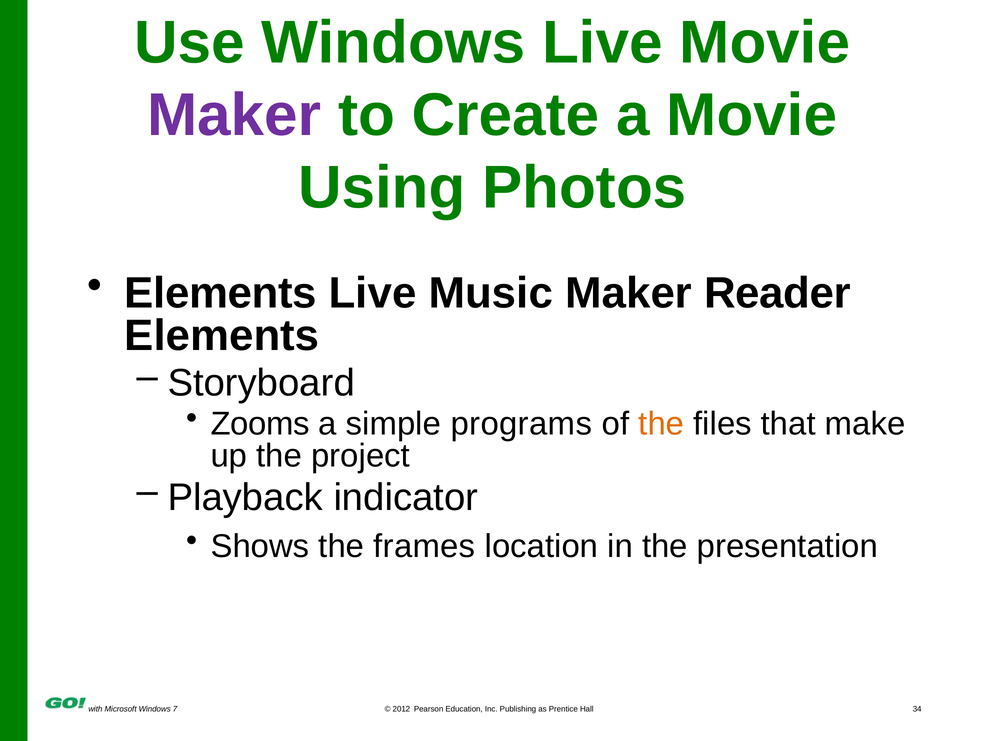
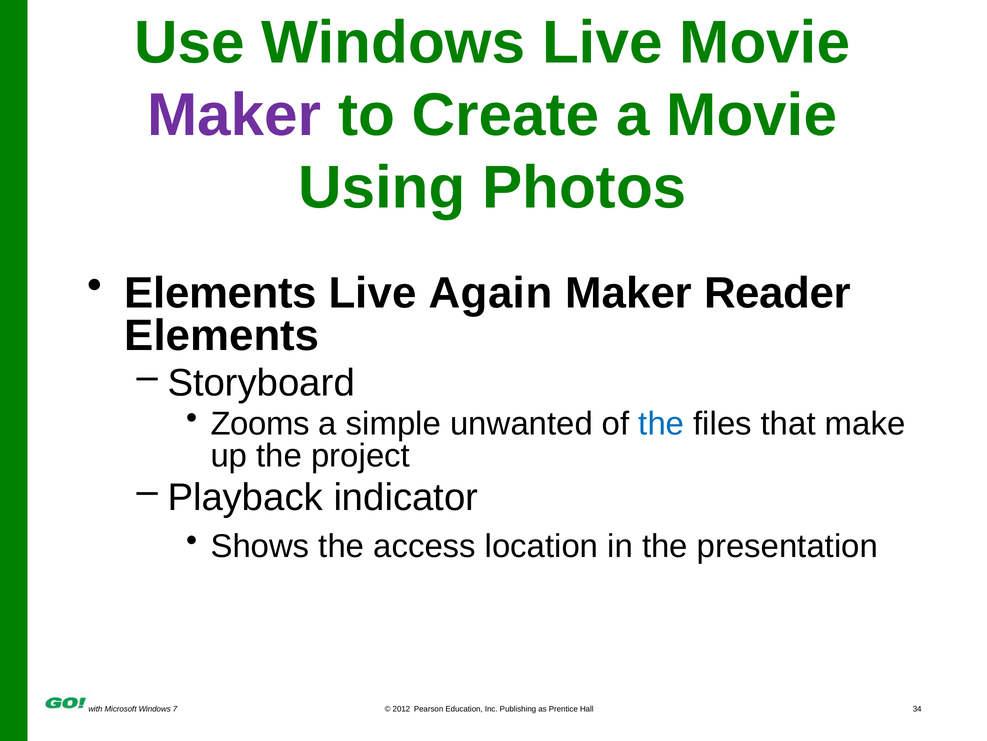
Music: Music -> Again
programs: programs -> unwanted
the at (661, 424) colour: orange -> blue
frames: frames -> access
